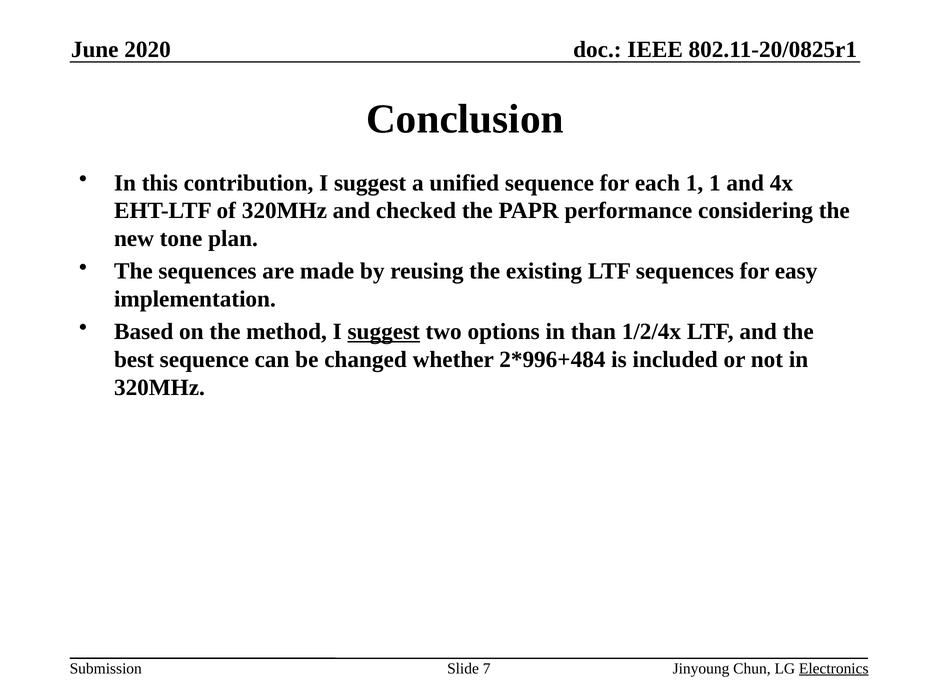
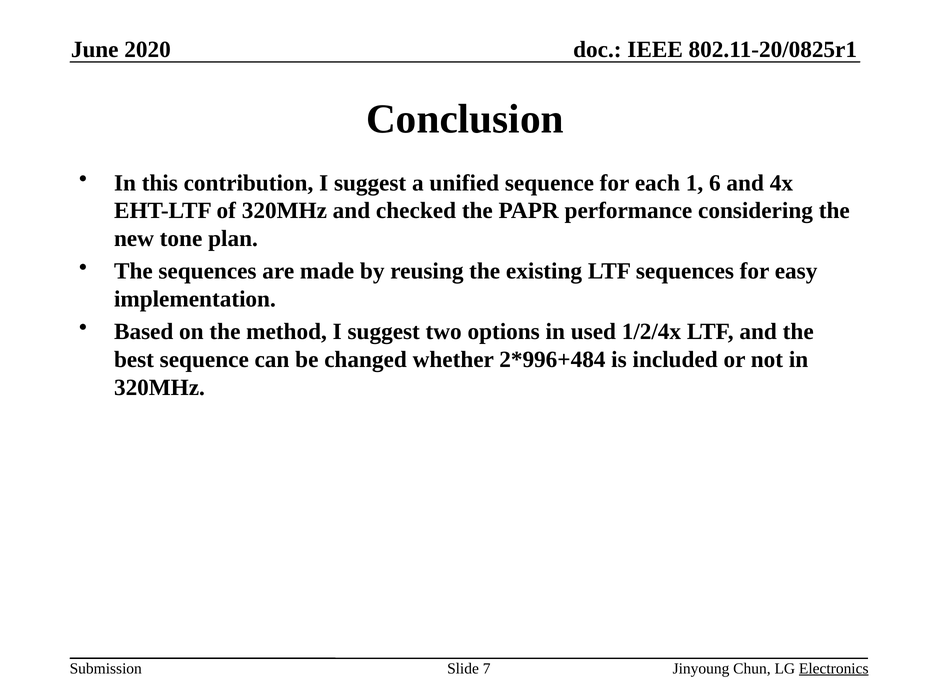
1 1: 1 -> 6
suggest at (384, 332) underline: present -> none
than: than -> used
